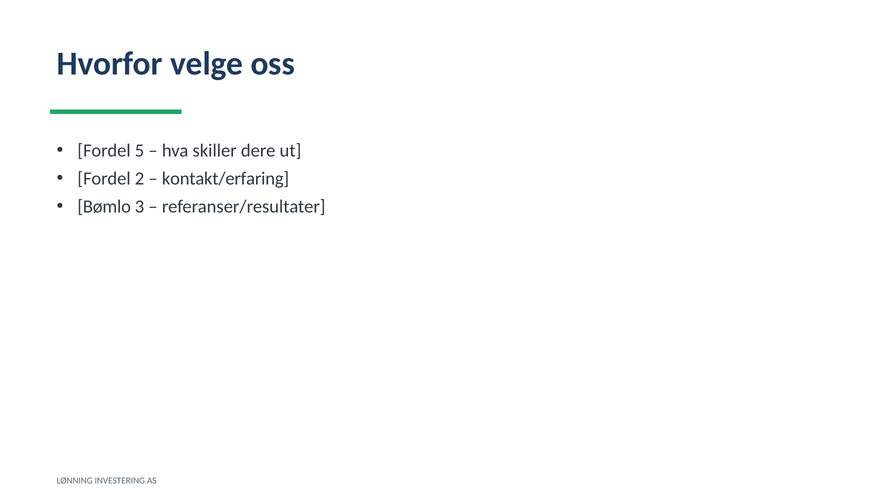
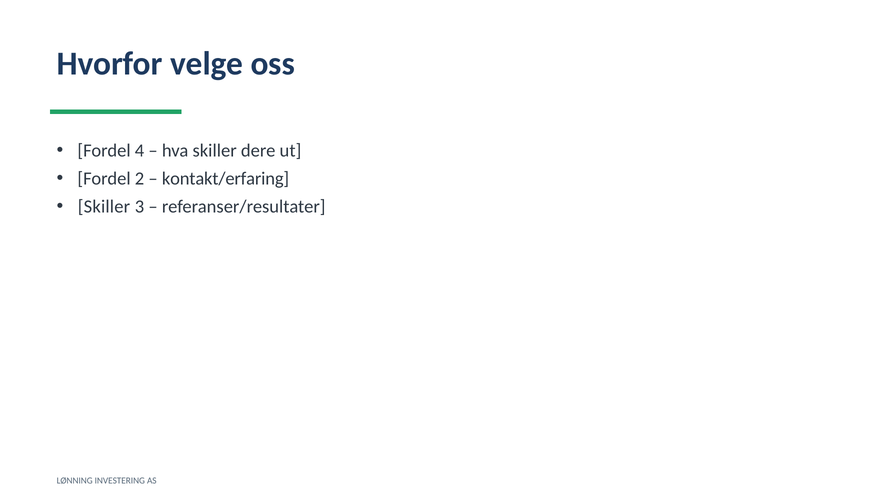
5: 5 -> 4
Bømlo at (104, 206): Bømlo -> Skiller
